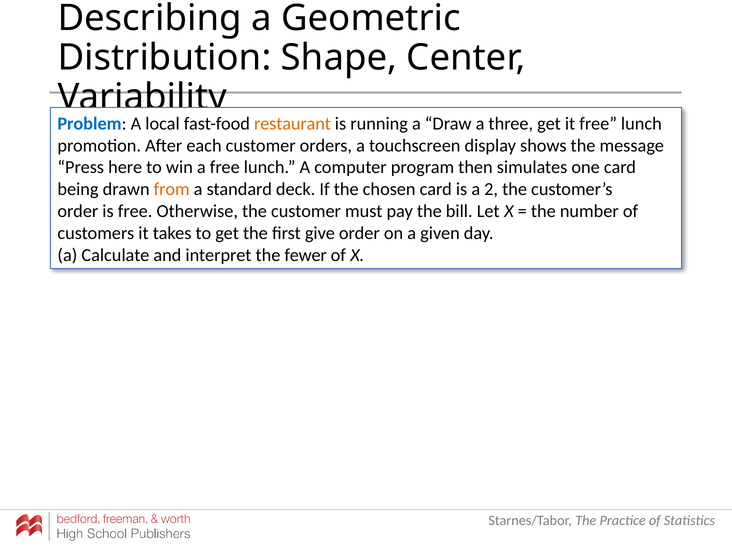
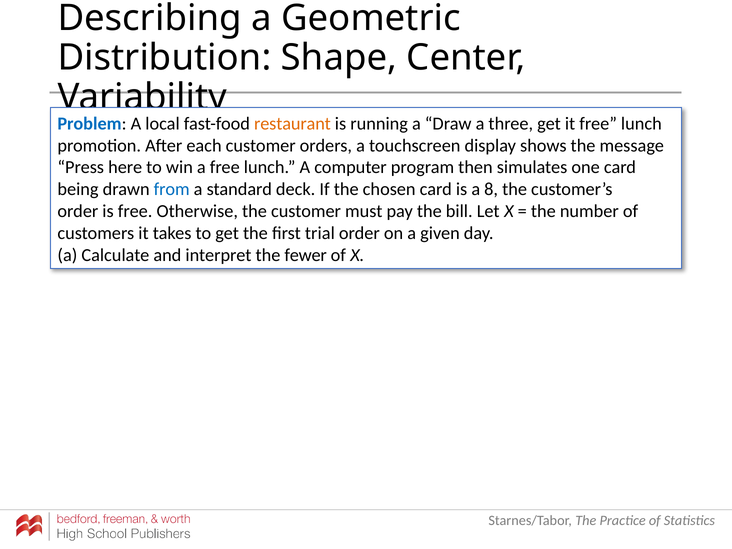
from colour: orange -> blue
2: 2 -> 8
give: give -> trial
